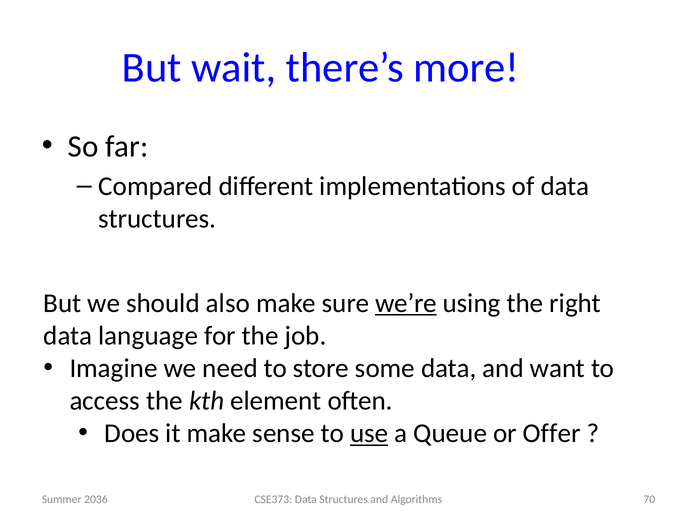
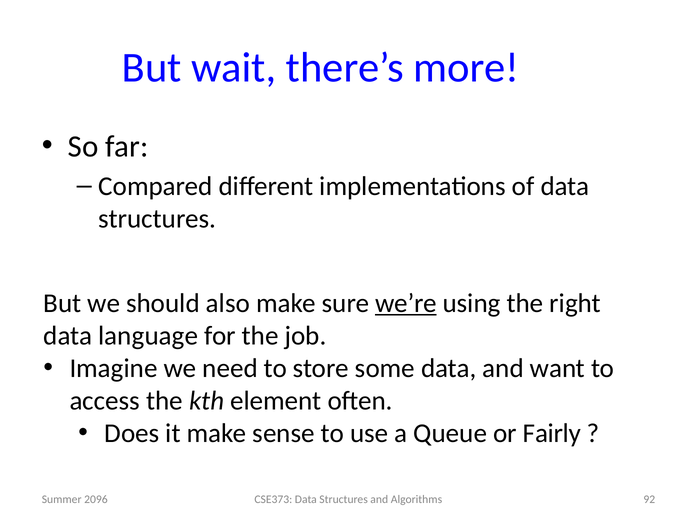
use underline: present -> none
Offer: Offer -> Fairly
70: 70 -> 92
2036: 2036 -> 2096
